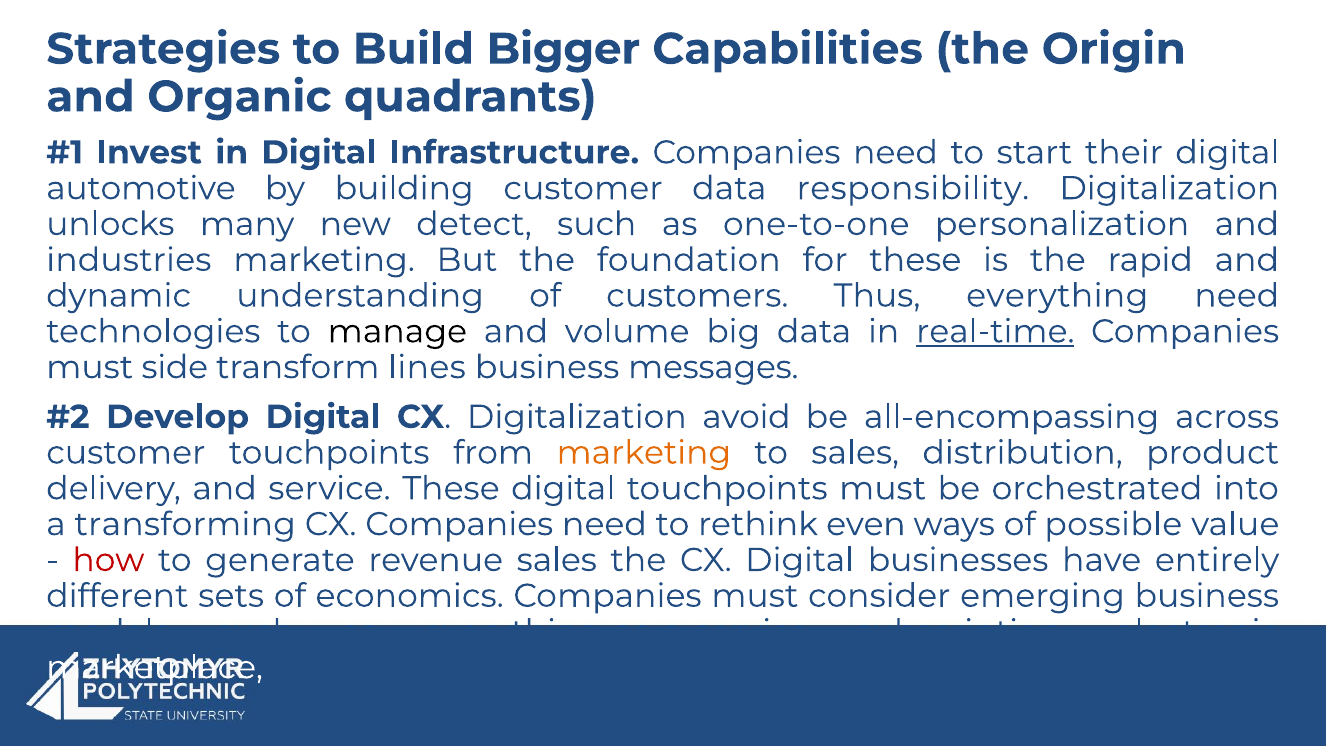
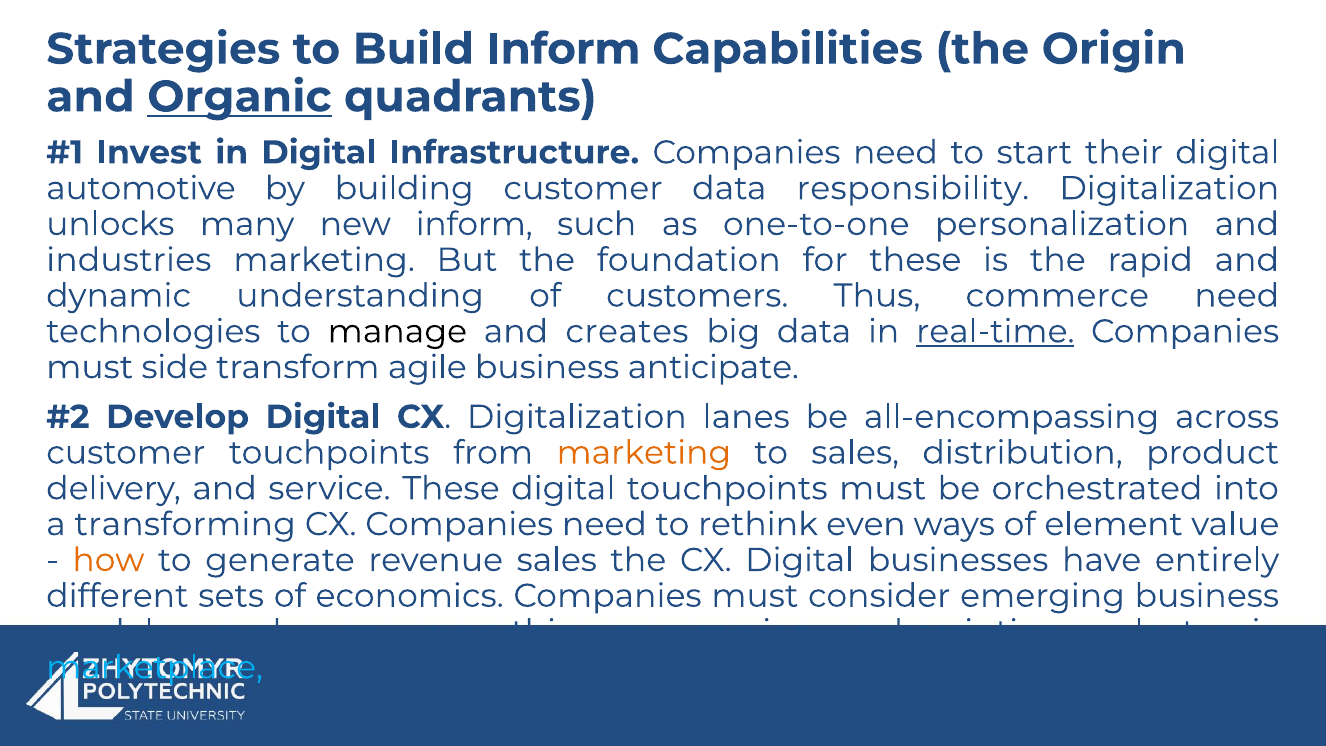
Build Bigger: Bigger -> Inform
Organic underline: none -> present
new detect: detect -> inform
everything: everything -> commerce
volume: volume -> creates
lines: lines -> agile
messages: messages -> anticipate
avoid: avoid -> lanes
possible: possible -> element
how colour: red -> orange
marketplace colour: white -> light blue
